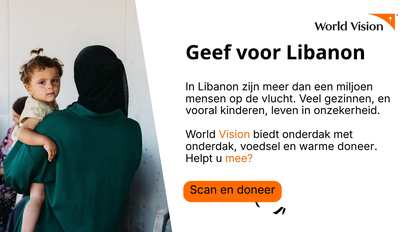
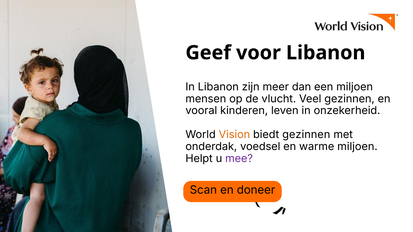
biedt onderdak: onderdak -> gezinnen
warme doneer: doneer -> miljoen
mee colour: orange -> purple
